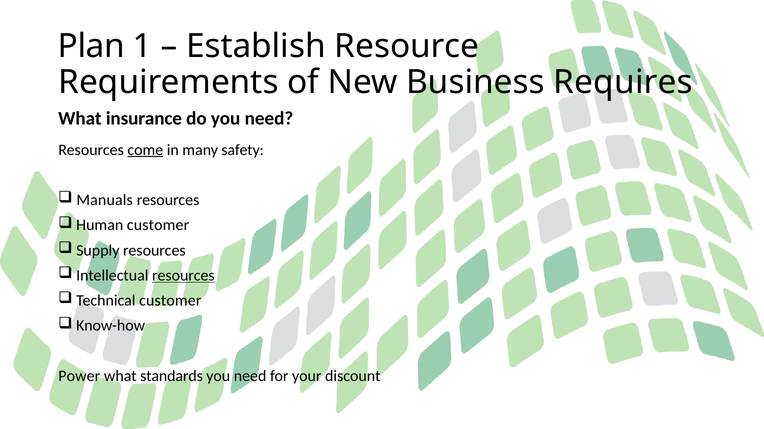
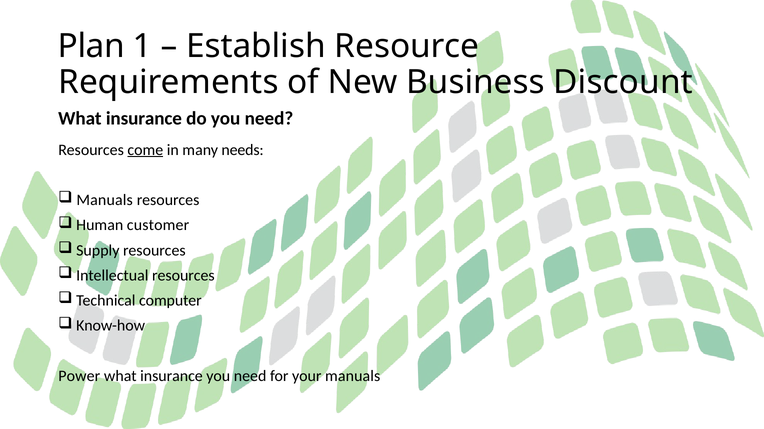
Requires: Requires -> Discount
safety: safety -> needs
resources at (183, 276) underline: present -> none
Technical customer: customer -> computer
standards at (172, 377): standards -> insurance
your discount: discount -> manuals
